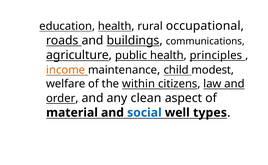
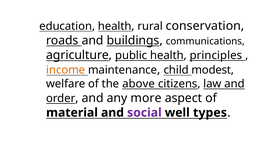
occupational: occupational -> conservation
within: within -> above
clean: clean -> more
social colour: blue -> purple
